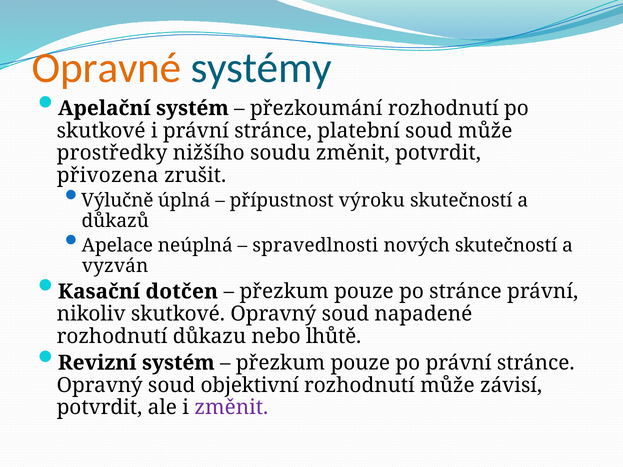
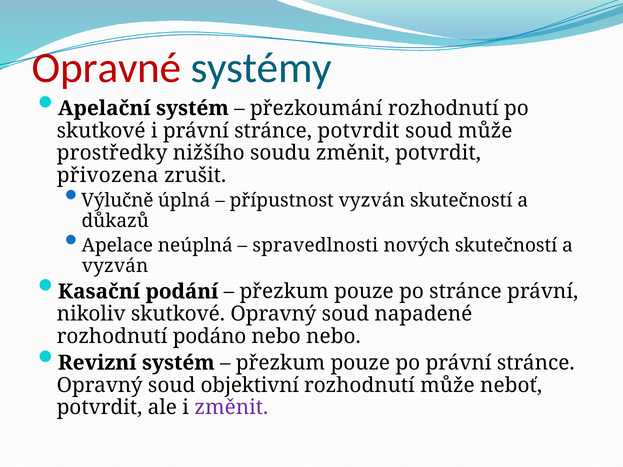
Opravné colour: orange -> red
stránce platební: platební -> potvrdit
přípustnost výroku: výroku -> vyzván
dotčen: dotčen -> podání
důkazu: důkazu -> podáno
nebo lhůtě: lhůtě -> nebo
závisí: závisí -> neboť
